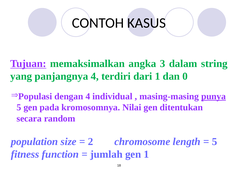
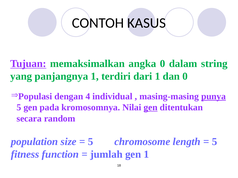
angka 3: 3 -> 0
panjangnya 4: 4 -> 1
gen at (151, 108) underline: none -> present
2 at (91, 142): 2 -> 5
